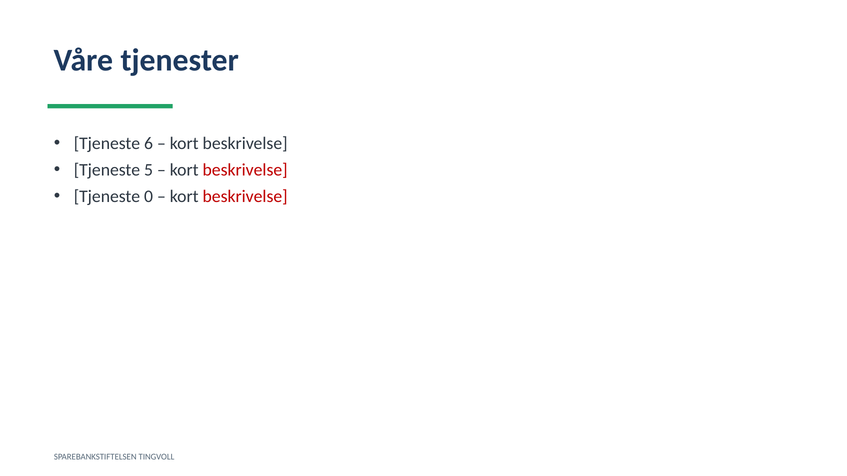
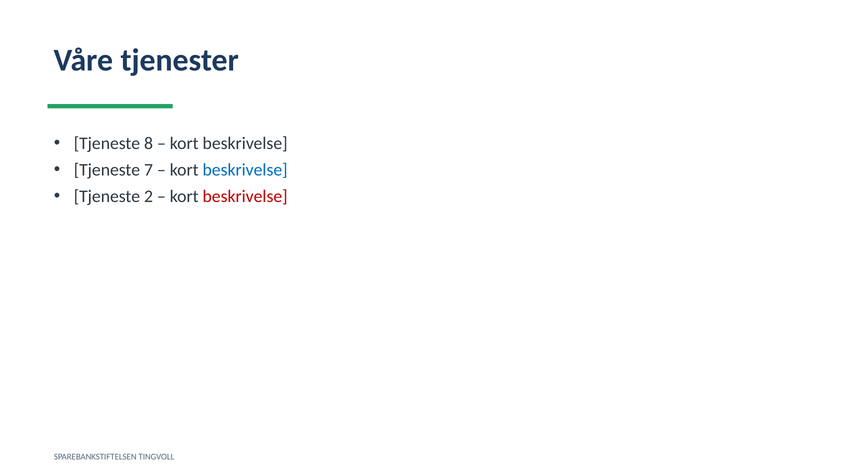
6: 6 -> 8
5: 5 -> 7
beskrivelse at (245, 170) colour: red -> blue
0: 0 -> 2
